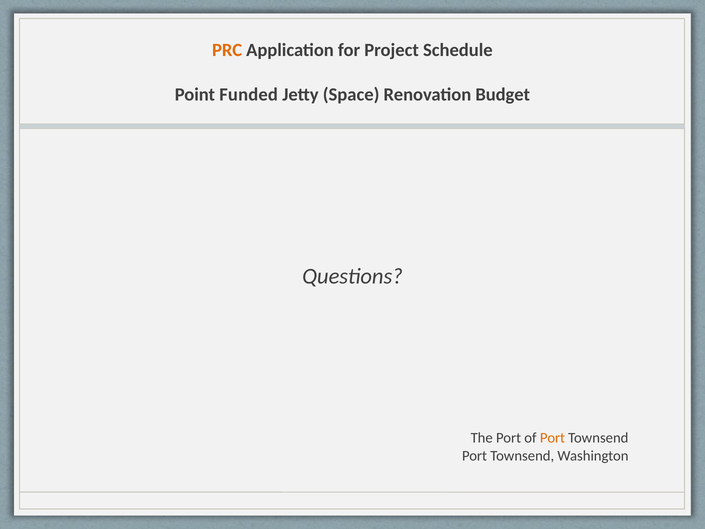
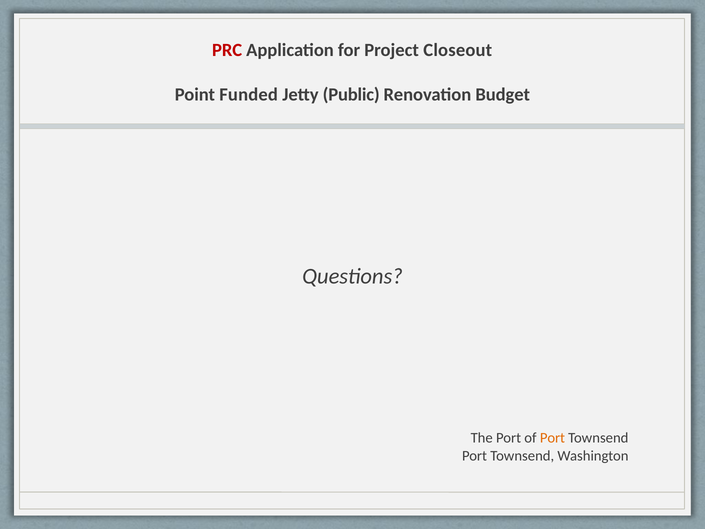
PRC colour: orange -> red
Schedule: Schedule -> Closeout
Space: Space -> Public
